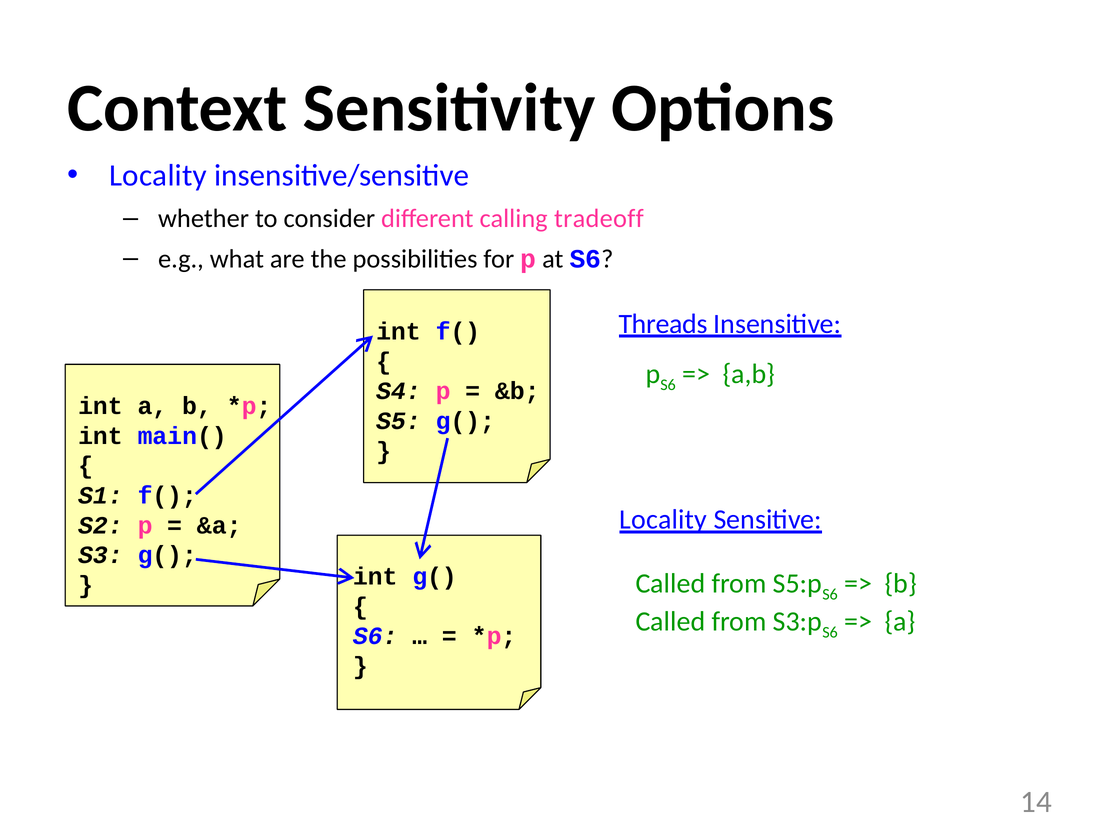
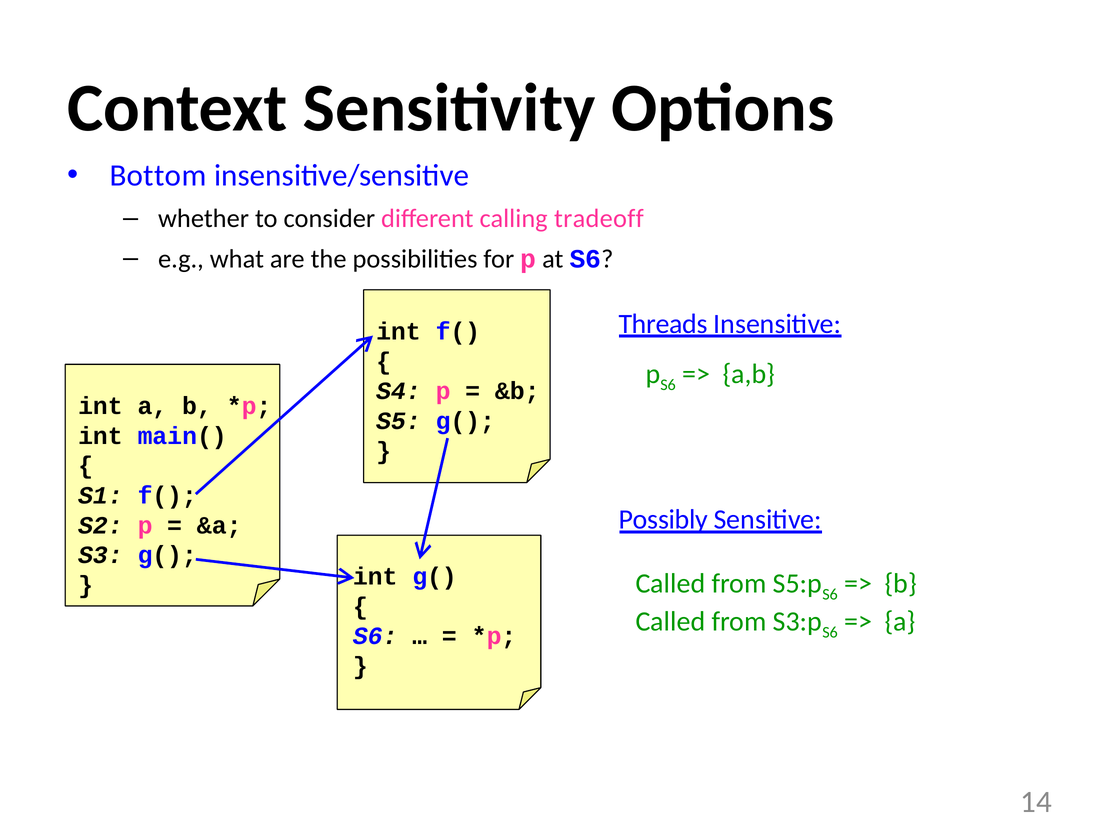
Locality at (158, 176): Locality -> Bottom
Locality at (663, 520): Locality -> Possibly
